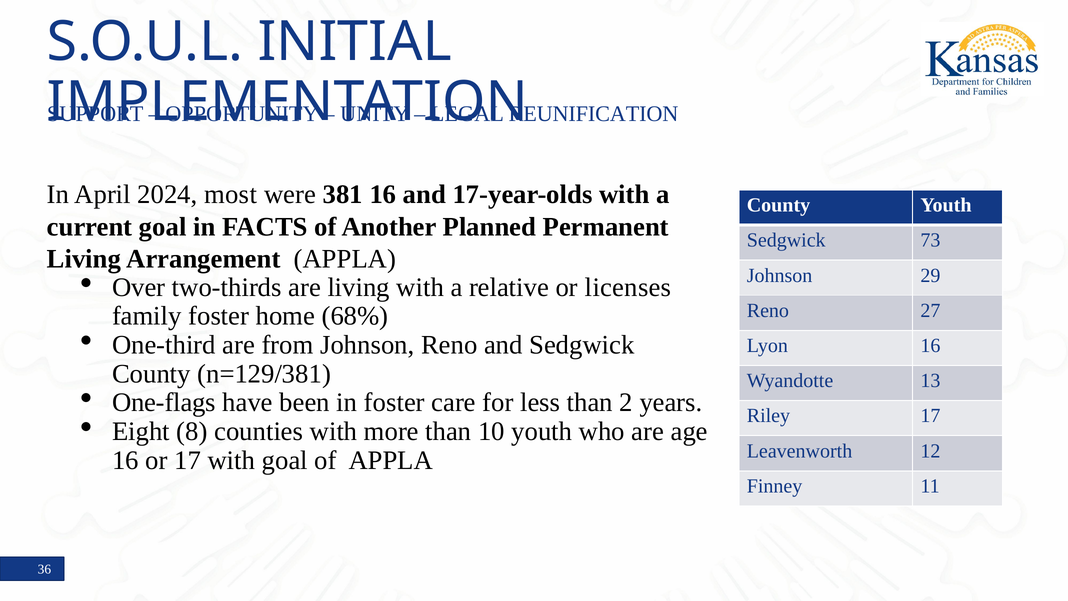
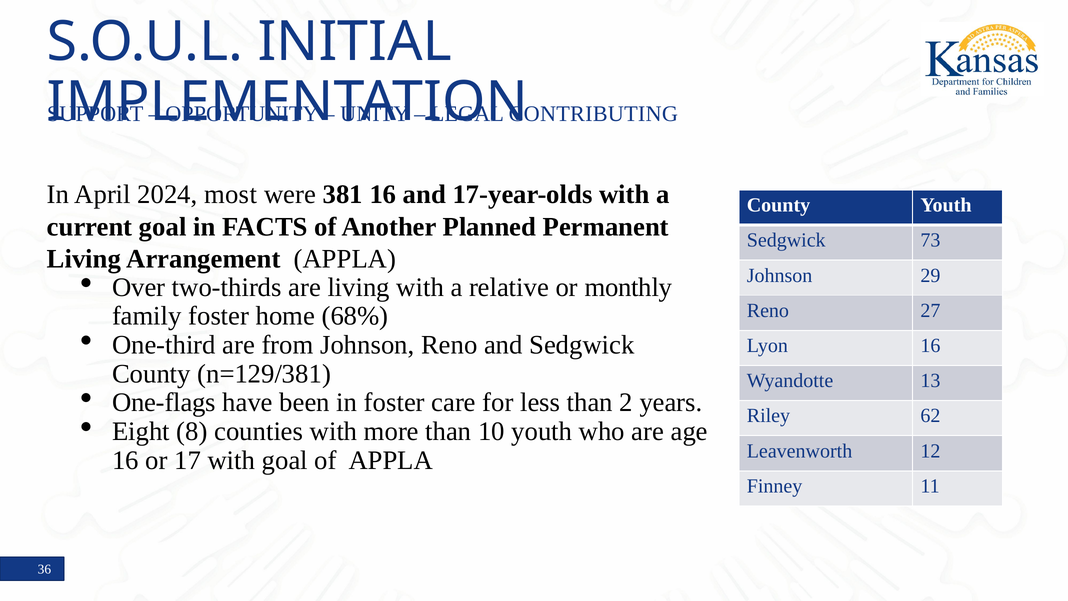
REUNIFICATION: REUNIFICATION -> CONTRIBUTING
licenses: licenses -> monthly
Riley 17: 17 -> 62
